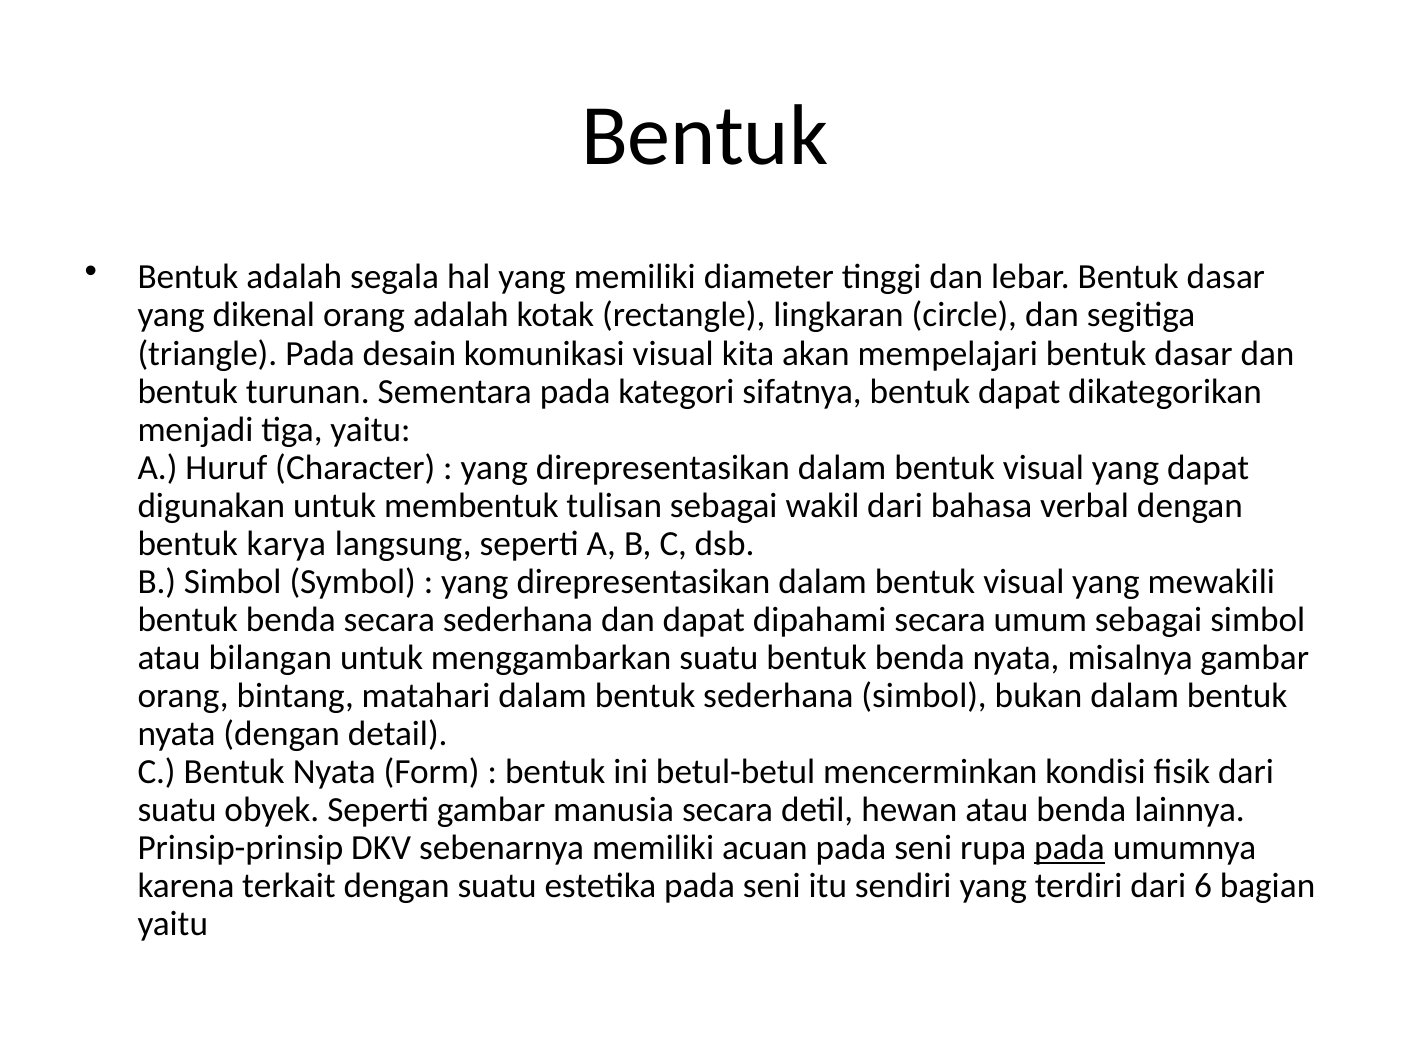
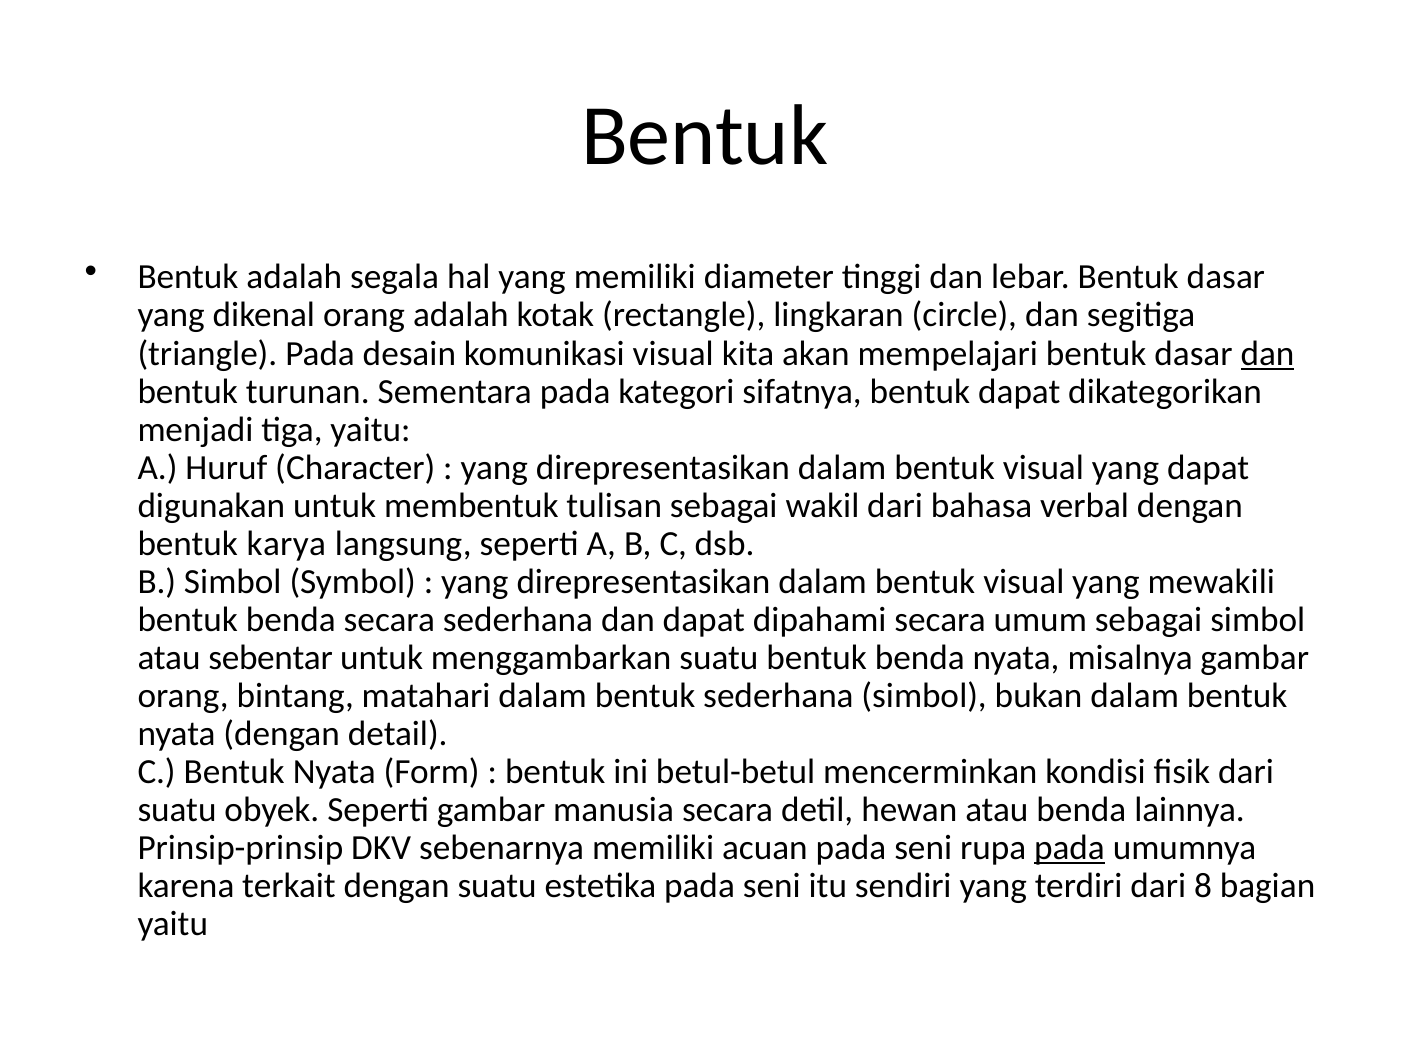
dan at (1267, 354) underline: none -> present
bilangan: bilangan -> sebentar
6: 6 -> 8
